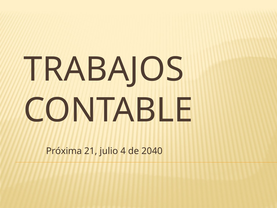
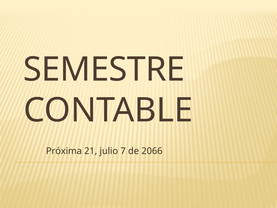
TRABAJOS: TRABAJOS -> SEMESTRE
4: 4 -> 7
2040: 2040 -> 2066
